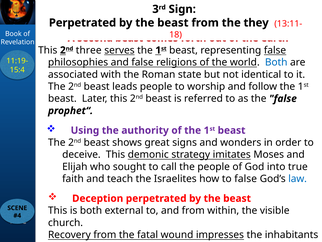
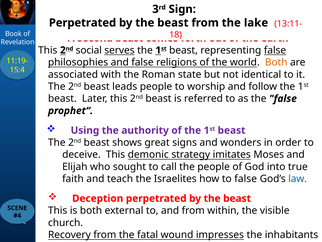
they: they -> lake
three: three -> social
Both at (276, 62) colour: blue -> orange
